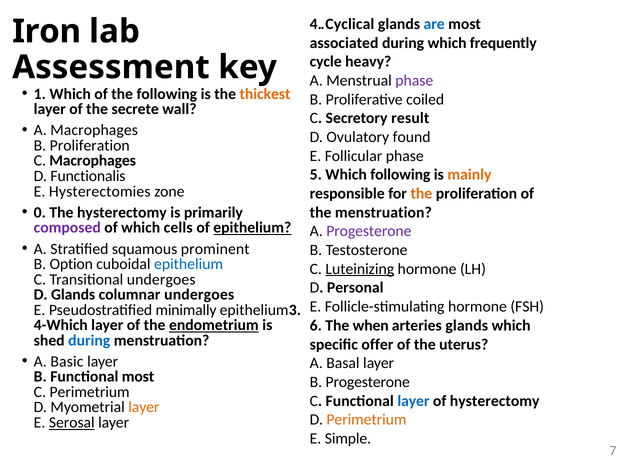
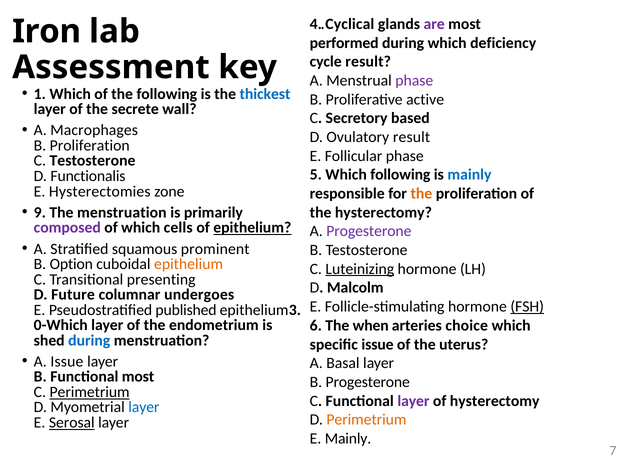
are colour: blue -> purple
associated: associated -> performed
frequently: frequently -> deficiency
cycle heavy: heavy -> result
thickest colour: orange -> blue
coiled: coiled -> active
result: result -> based
Ovulatory found: found -> result
C Macrophages: Macrophages -> Testosterone
mainly at (469, 175) colour: orange -> blue
0: 0 -> 9
The hysterectomy: hysterectomy -> menstruation
the menstruation: menstruation -> hysterectomy
epithelium at (189, 264) colour: blue -> orange
Transitional undergoes: undergoes -> presenting
Personal: Personal -> Malcolm
D Glands: Glands -> Future
FSH underline: none -> present
minimally: minimally -> published
4-Which: 4-Which -> 0-Which
endometrium underline: present -> none
arteries glands: glands -> choice
specific offer: offer -> issue
A Basic: Basic -> Issue
Perimetrium at (90, 392) underline: none -> present
layer at (413, 401) colour: blue -> purple
layer at (144, 407) colour: orange -> blue
E Simple: Simple -> Mainly
